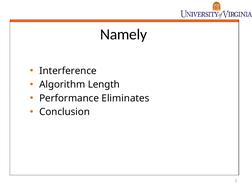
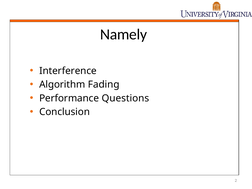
Length: Length -> Fading
Eliminates: Eliminates -> Questions
